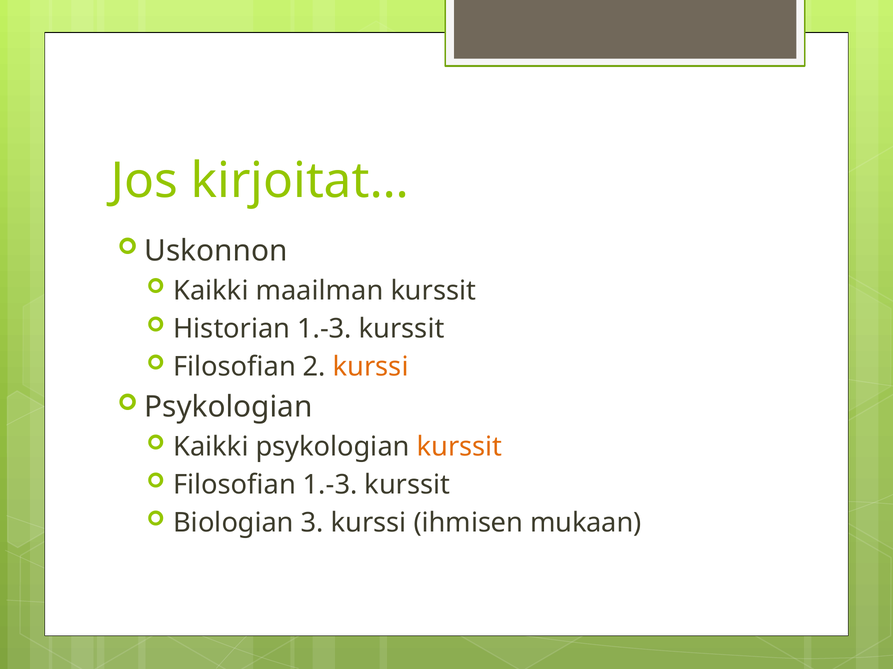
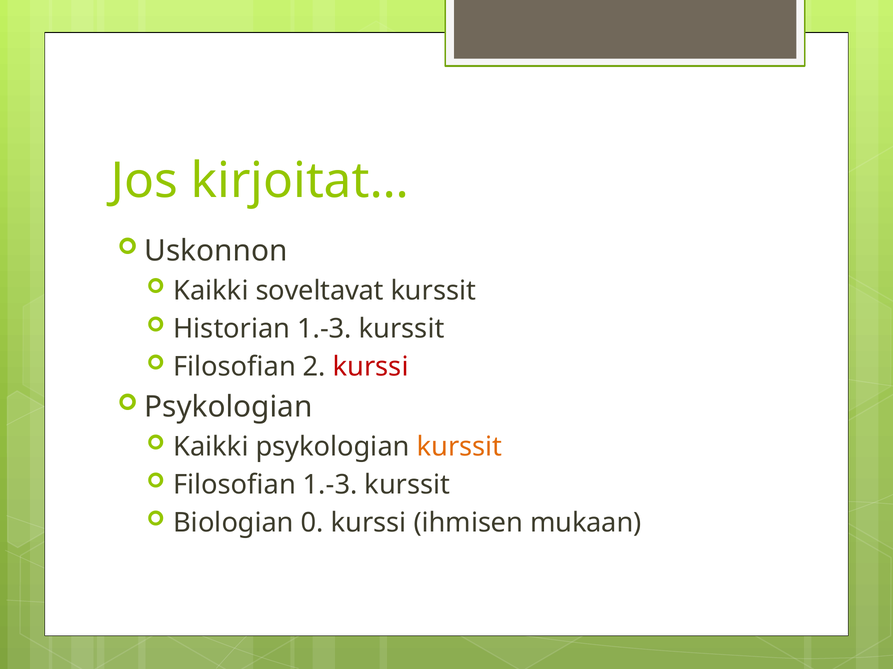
maailman: maailman -> soveltavat
kurssi at (371, 367) colour: orange -> red
3: 3 -> 0
